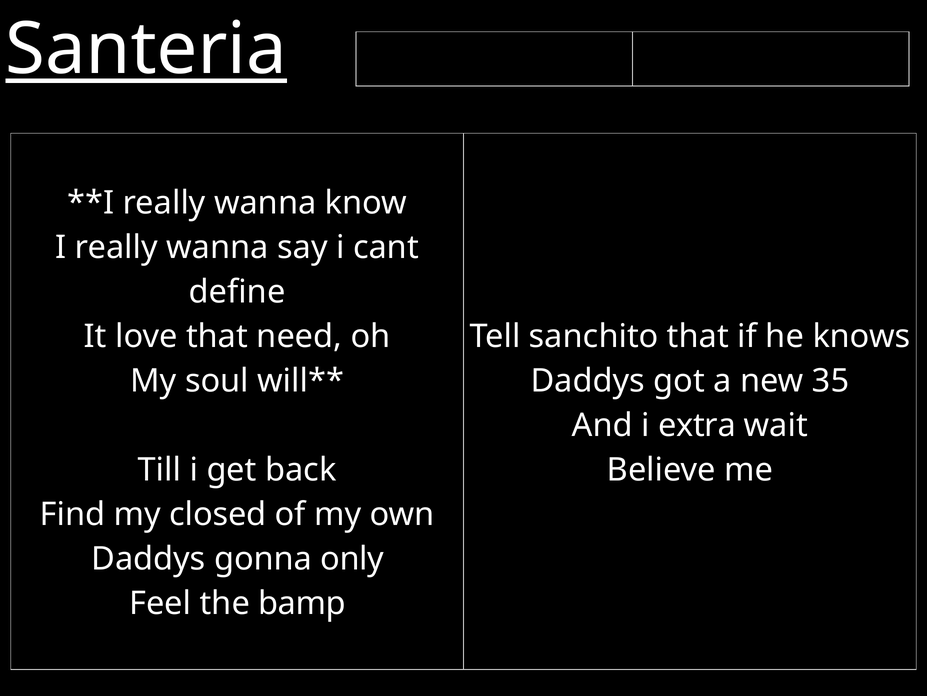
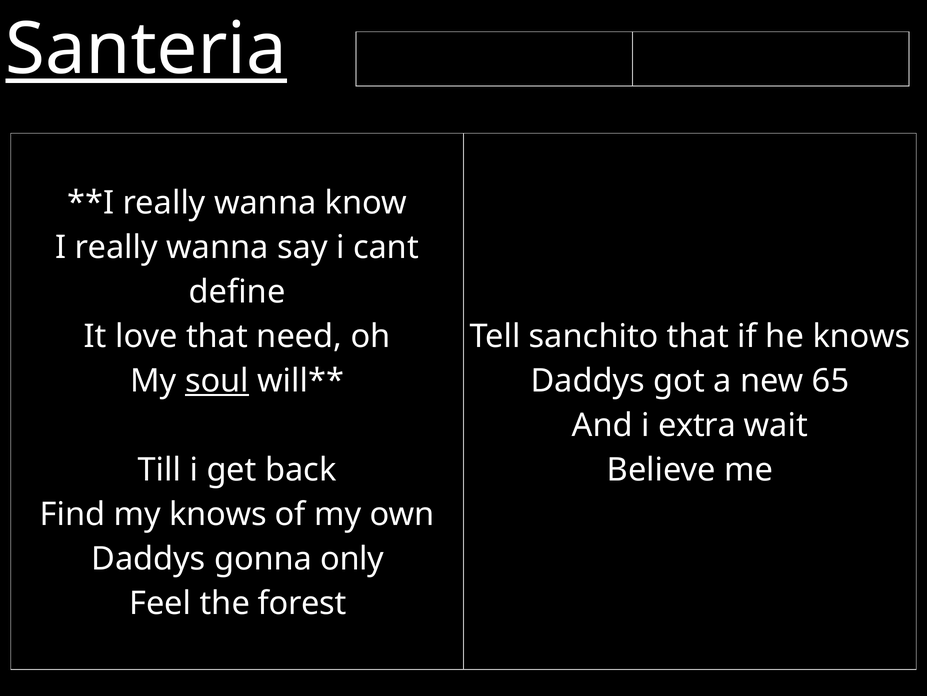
soul underline: none -> present
35: 35 -> 65
my closed: closed -> knows
bamp: bamp -> forest
